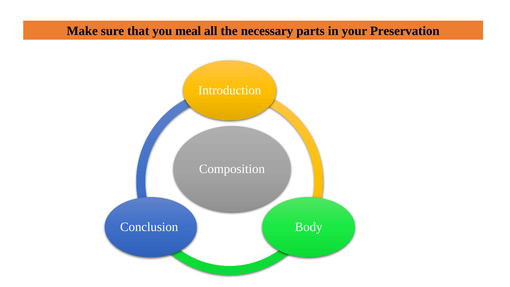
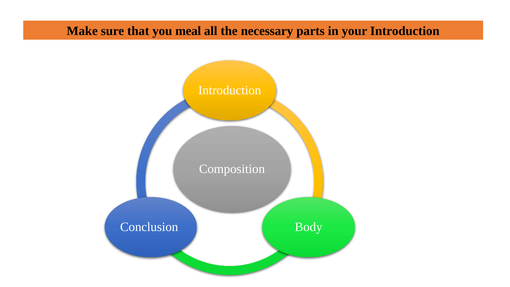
your Preservation: Preservation -> Introduction
